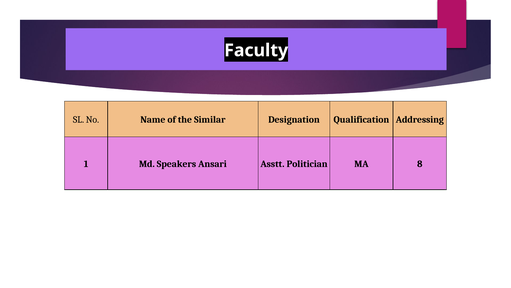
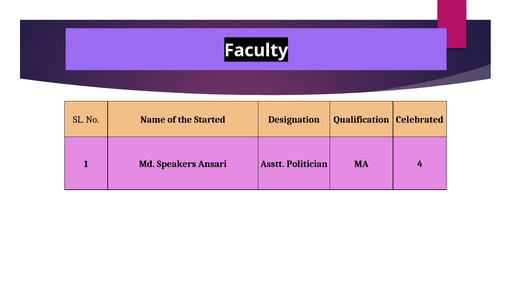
Similar: Similar -> Started
Addressing: Addressing -> Celebrated
8: 8 -> 4
